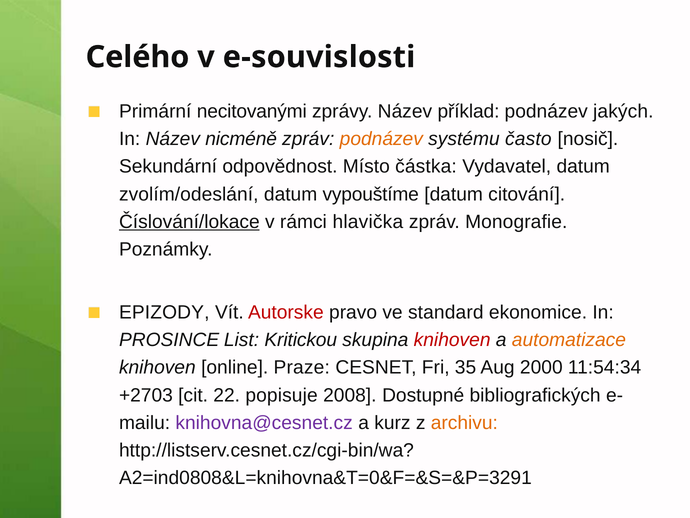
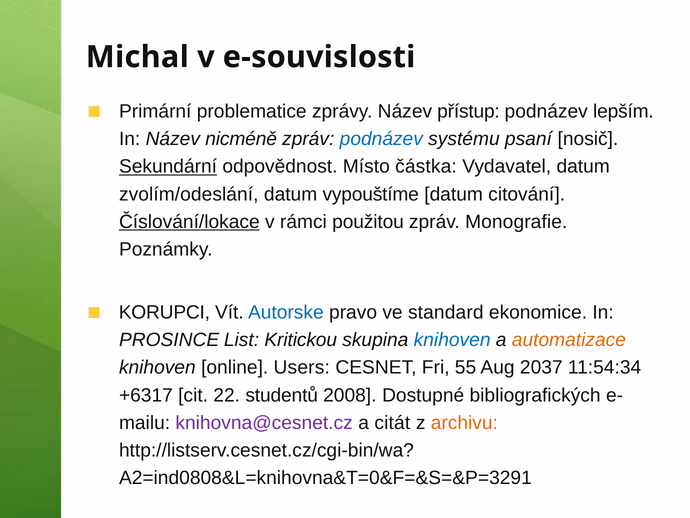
Celého: Celého -> Michal
necitovanými: necitovanými -> problematice
příklad: příklad -> přístup
jakých: jakých -> lepším
podnázev at (381, 139) colour: orange -> blue
často: často -> psaní
Sekundární underline: none -> present
hlavička: hlavička -> použitou
EPIZODY: EPIZODY -> KORUPCI
Autorske colour: red -> blue
knihoven at (452, 340) colour: red -> blue
Praze: Praze -> Users
35: 35 -> 55
2000: 2000 -> 2037
+2703: +2703 -> +6317
popisuje: popisuje -> studentů
kurz: kurz -> citát
